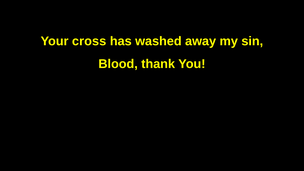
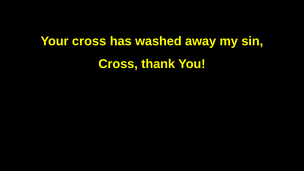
Blood at (118, 64): Blood -> Cross
